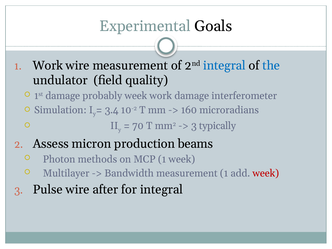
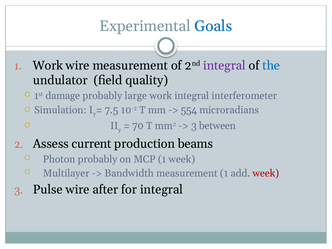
Goals colour: black -> blue
integral at (224, 65) colour: blue -> purple
probably week: week -> large
work damage: damage -> integral
3.4: 3.4 -> 7.5
160: 160 -> 554
typically: typically -> between
micron: micron -> current
Photon methods: methods -> probably
